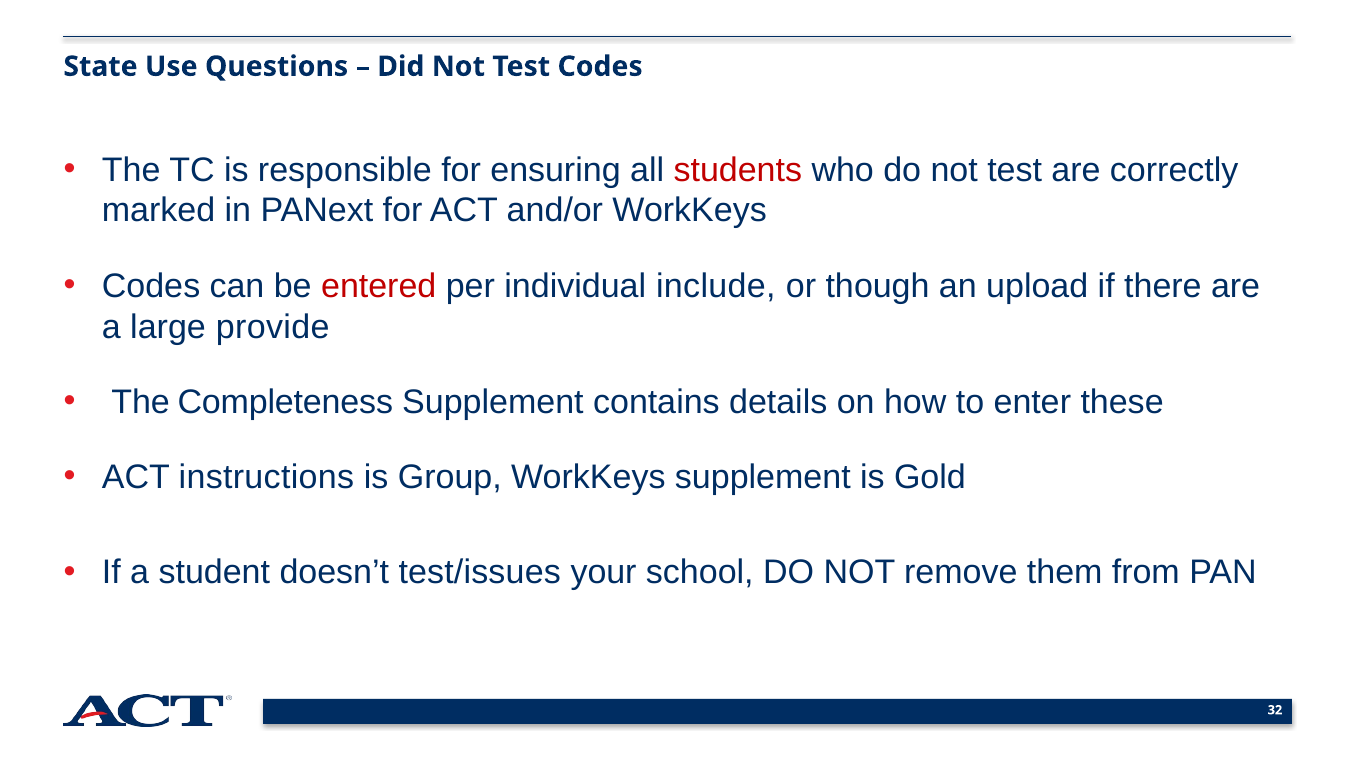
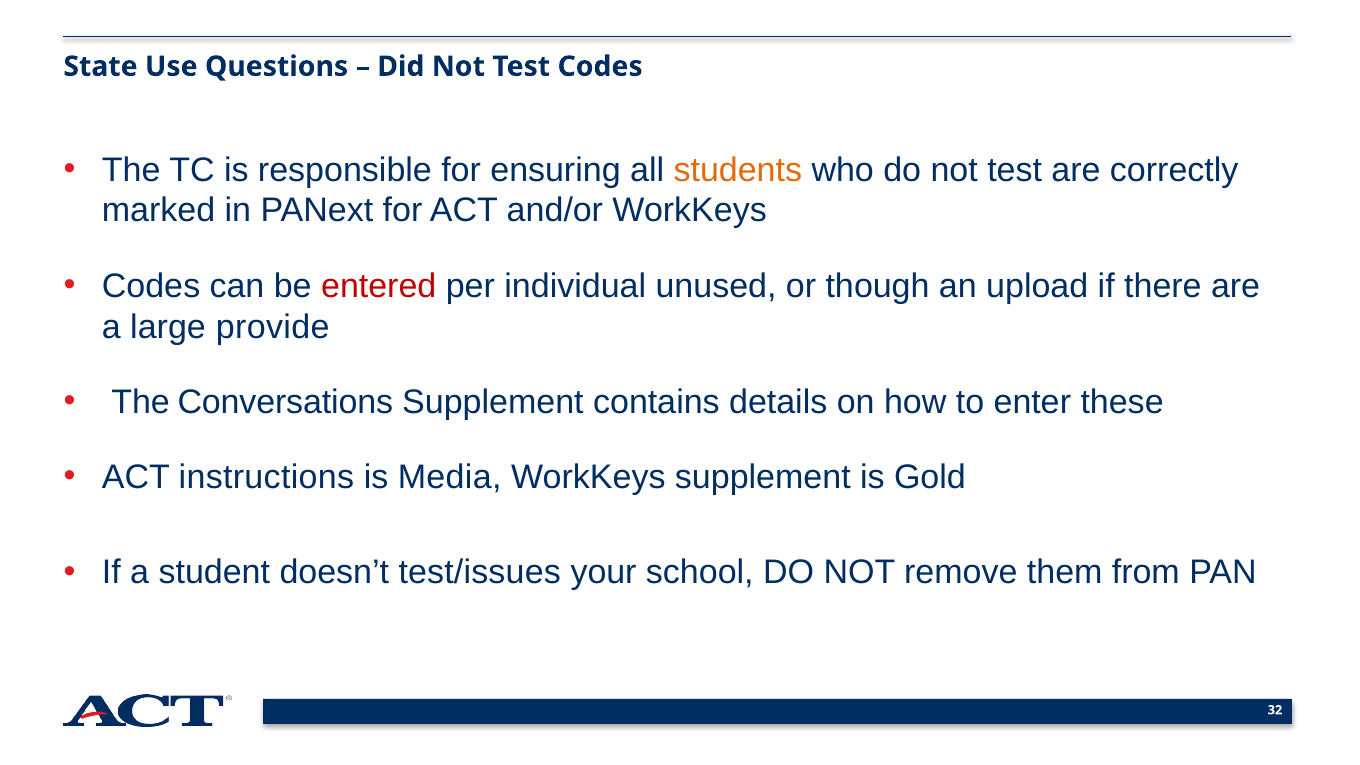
students colour: red -> orange
include: include -> unused
Completeness: Completeness -> Conversations
Group: Group -> Media
